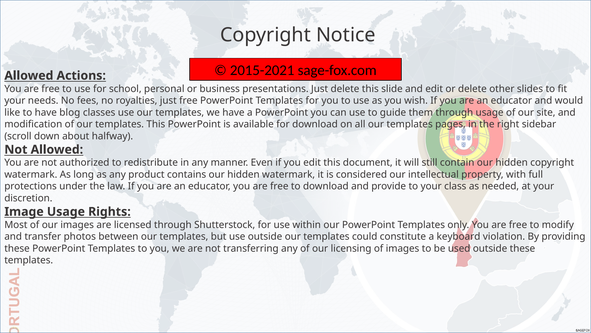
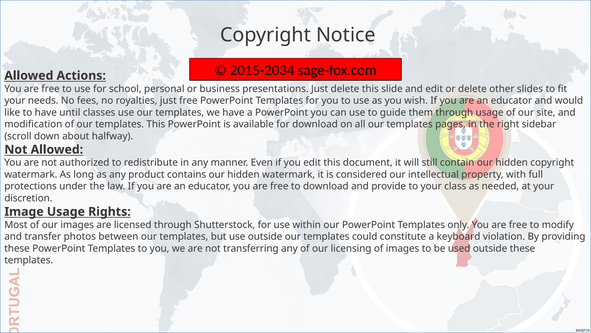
2015-2021: 2015-2021 -> 2015-2034
blog: blog -> until
